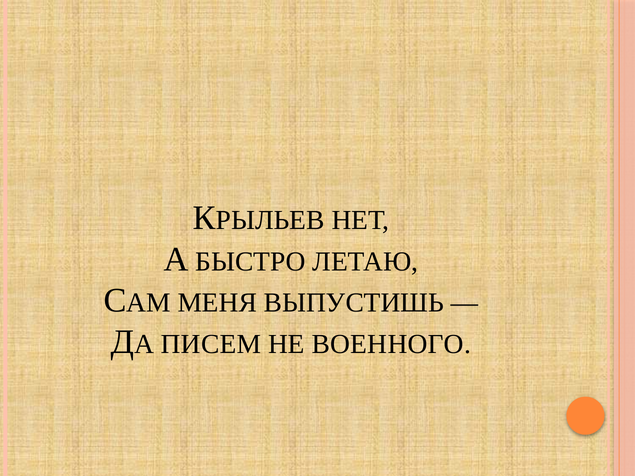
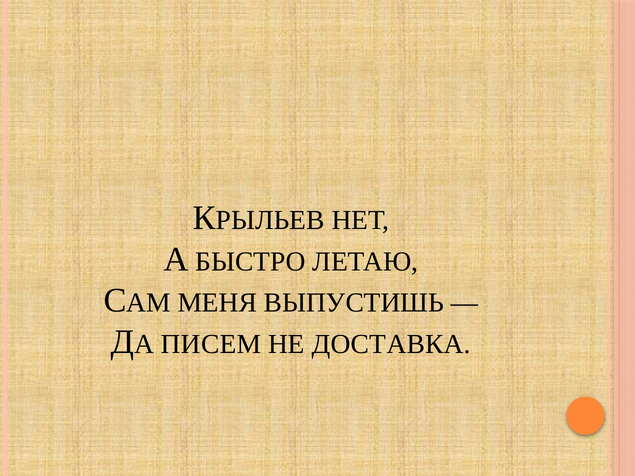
ВОЕННОГО: ВОЕННОГО -> ДОСТАВКА
